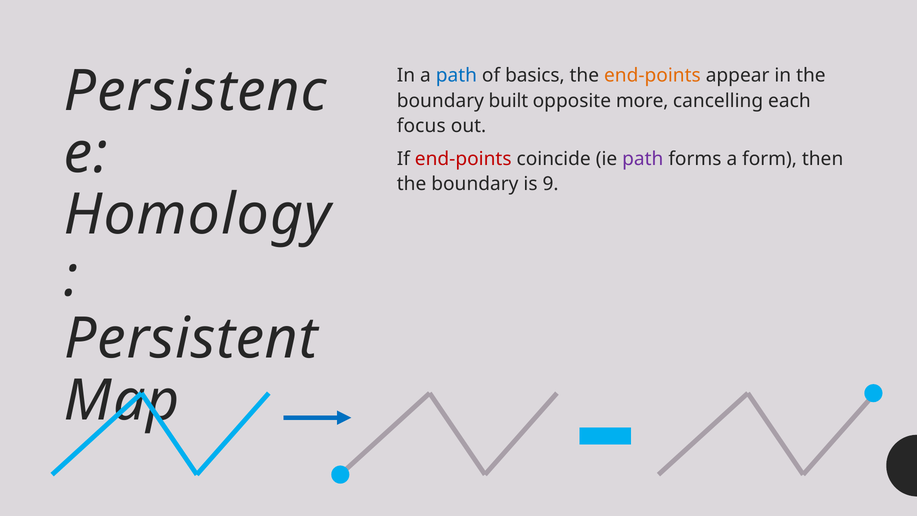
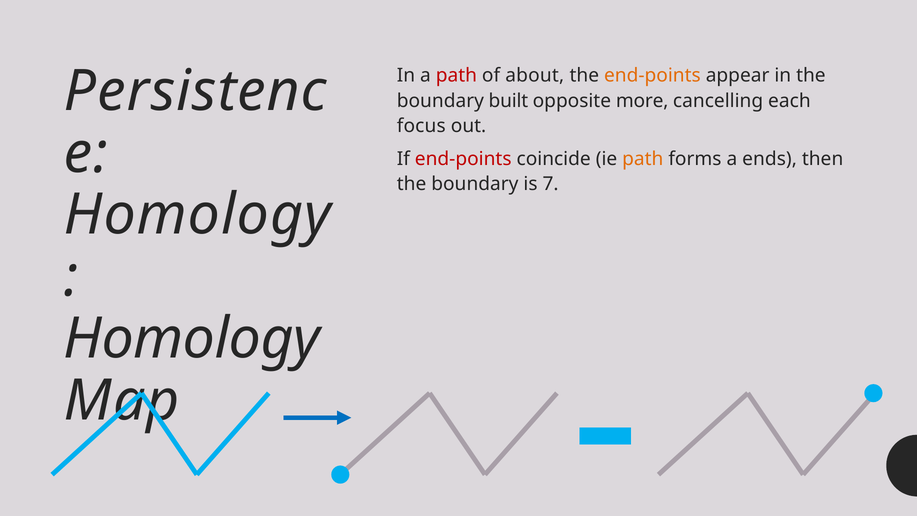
path at (456, 76) colour: blue -> red
basics: basics -> about
path at (643, 159) colour: purple -> orange
form: form -> ends
9: 9 -> 7
Persistent at (191, 339): Persistent -> Homology
